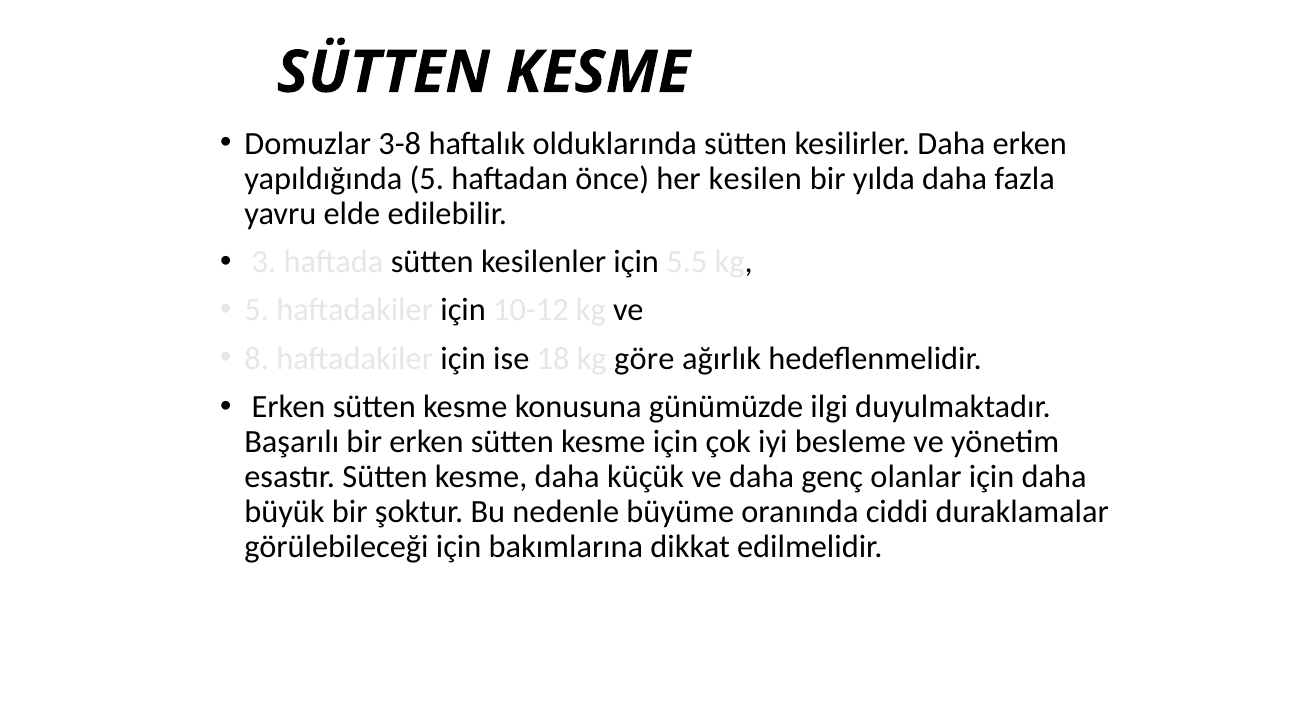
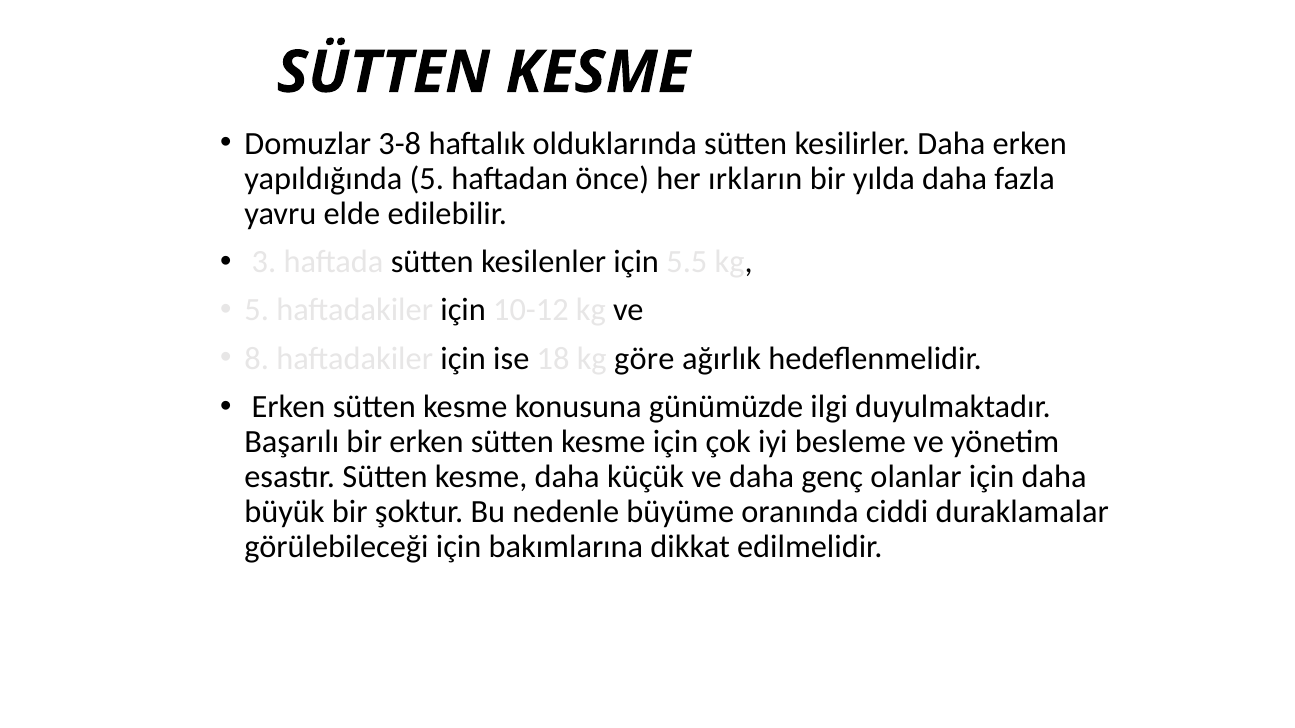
kesilen: kesilen -> ırkların
